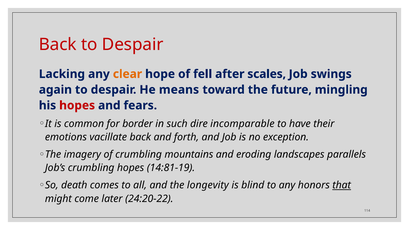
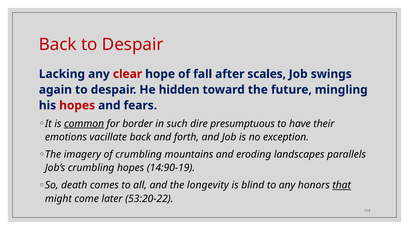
clear colour: orange -> red
fell: fell -> fall
means: means -> hidden
common underline: none -> present
incomparable: incomparable -> presumptuous
14:81-19: 14:81-19 -> 14:90-19
24:20-22: 24:20-22 -> 53:20-22
